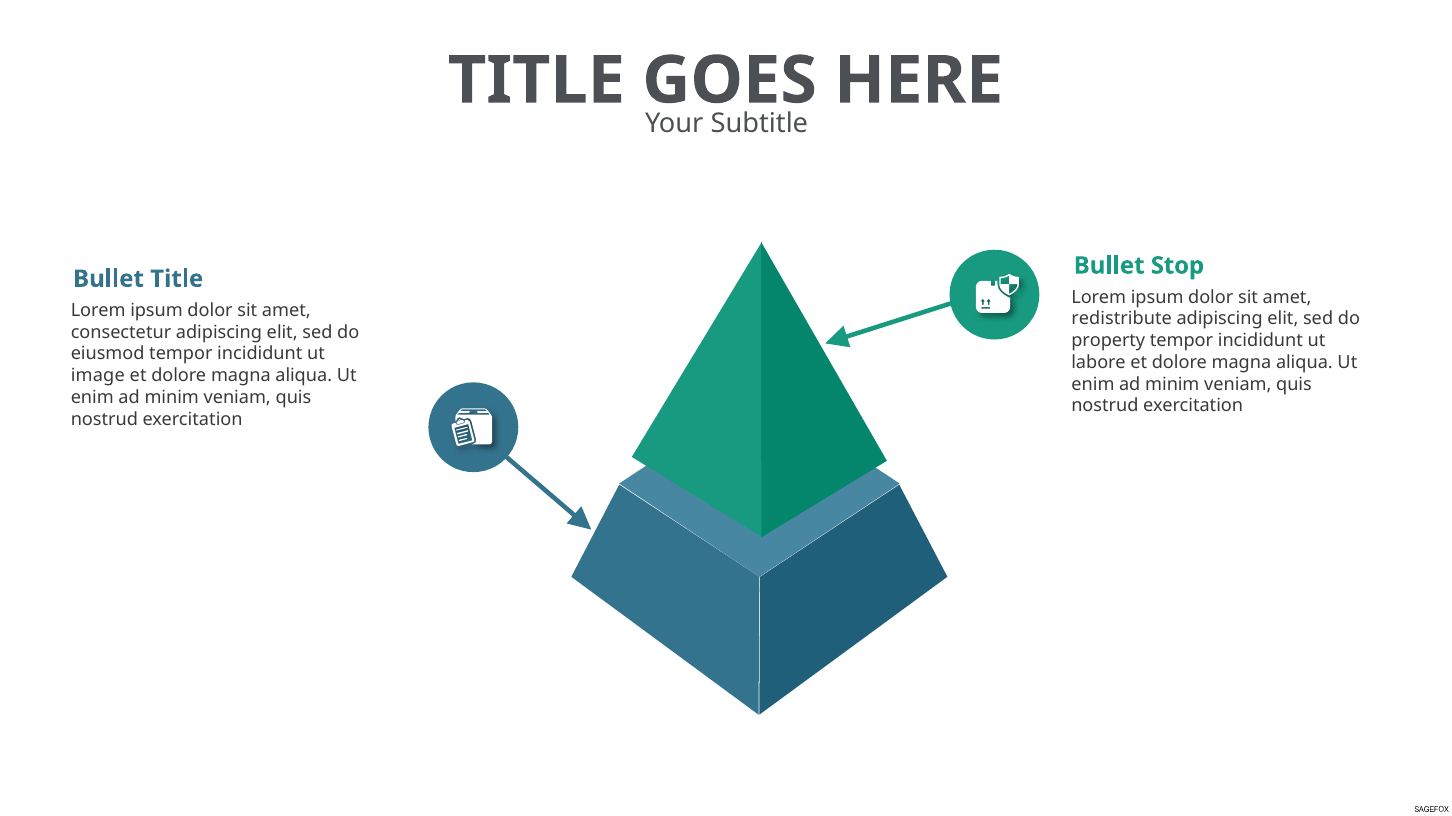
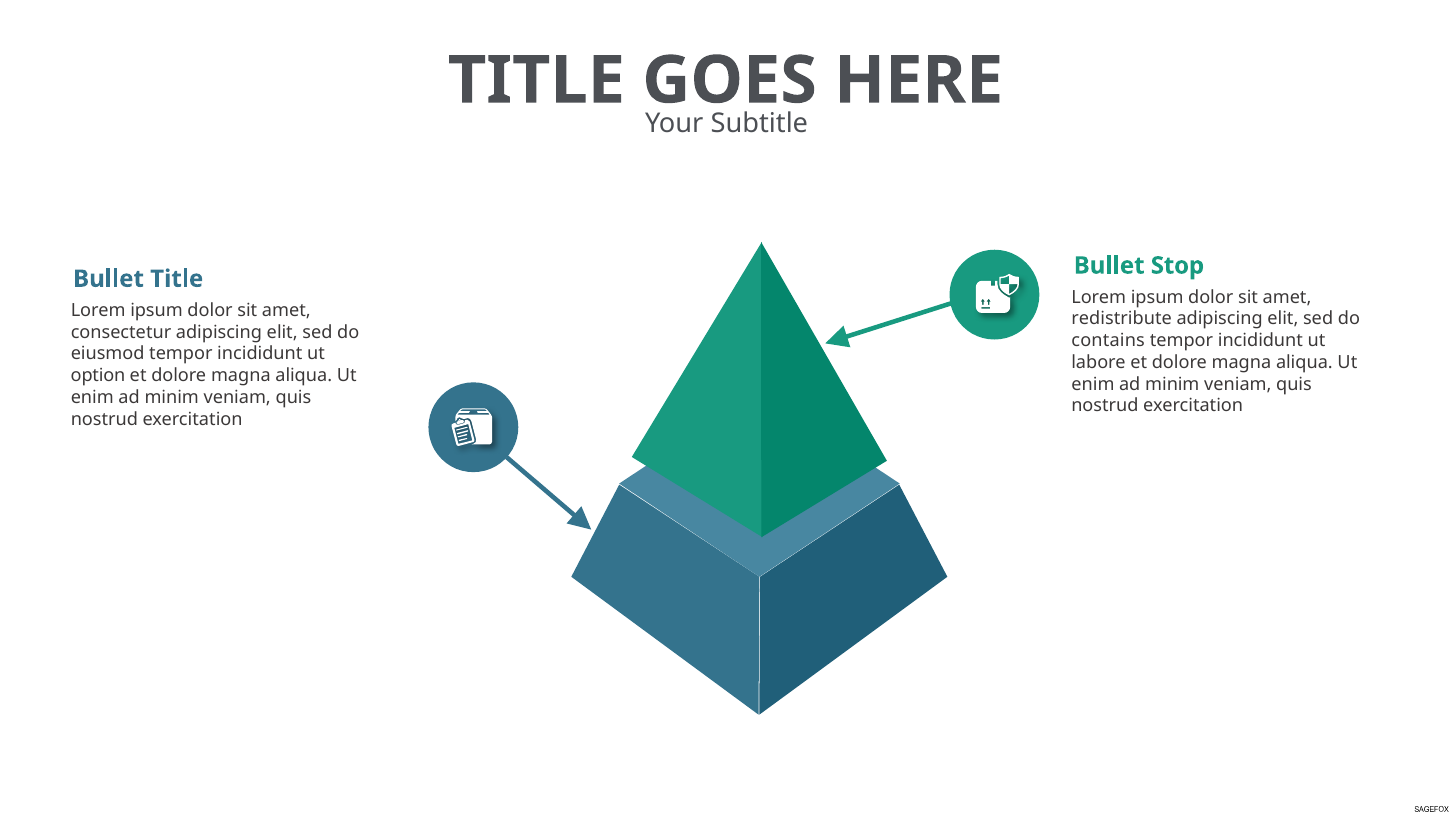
property: property -> contains
image: image -> option
